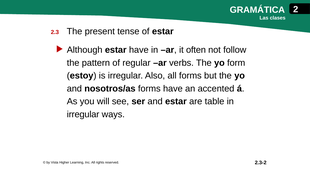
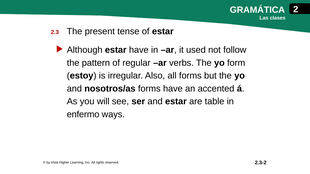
often: often -> used
irregular at (83, 115): irregular -> enfermo
